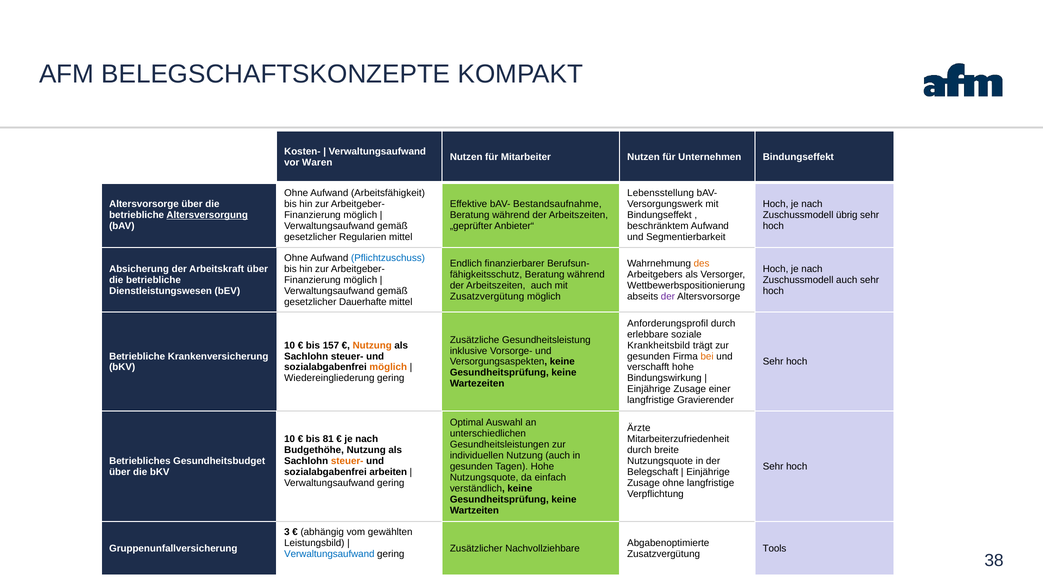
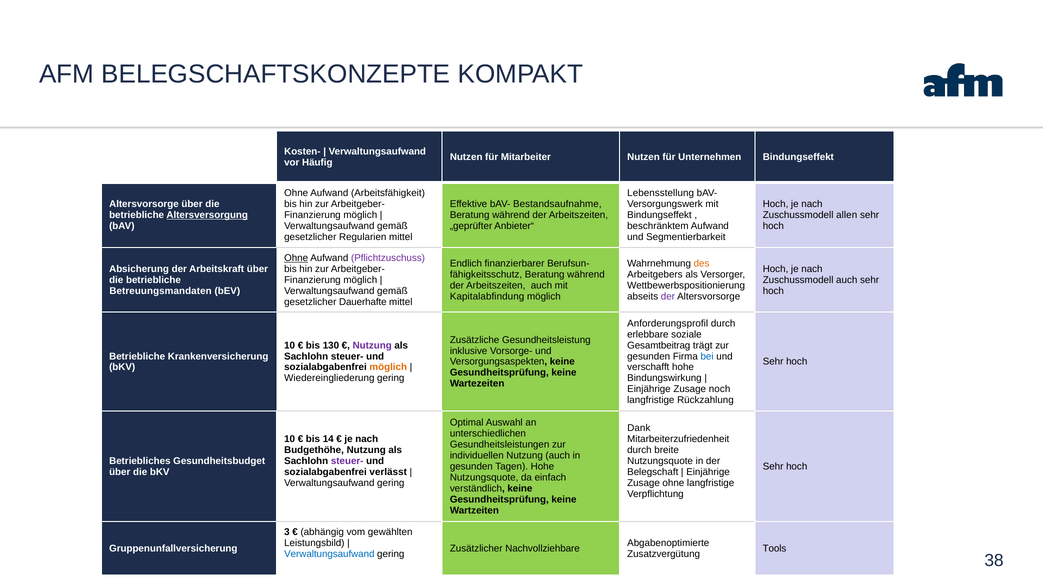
Waren: Waren -> Häufig
übrig: übrig -> allen
Ohne at (296, 258) underline: none -> present
Pflichtzuschuss colour: blue -> purple
Dienstleistungswesen: Dienstleistungswesen -> Betreuungsmandaten
Zusatzvergütung at (487, 296): Zusatzvergütung -> Kapitalabfindung
157: 157 -> 130
Nutzung at (372, 345) colour: orange -> purple
Krankheitsbild: Krankheitsbild -> Gesamtbeitrag
bei colour: orange -> blue
einer: einer -> noch
Gravierender: Gravierender -> Rückzahlung
Ärzte: Ärzte -> Dank
81: 81 -> 14
steuer- at (347, 461) colour: orange -> purple
arbeiten: arbeiten -> verlässt
